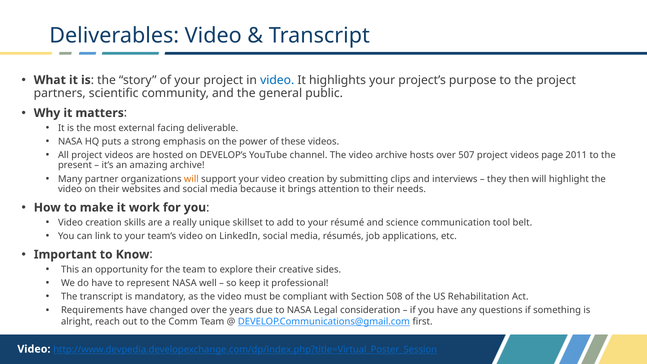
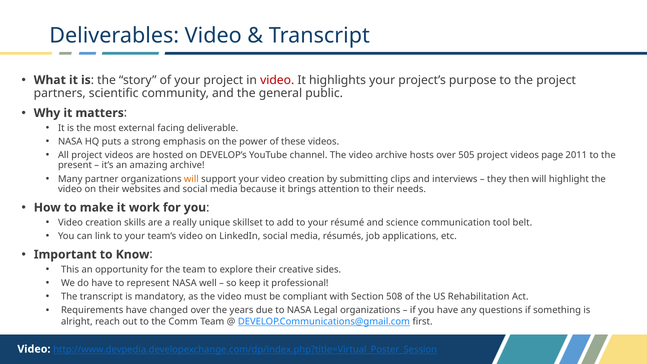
video at (277, 80) colour: blue -> red
507: 507 -> 505
Legal consideration: consideration -> organizations
